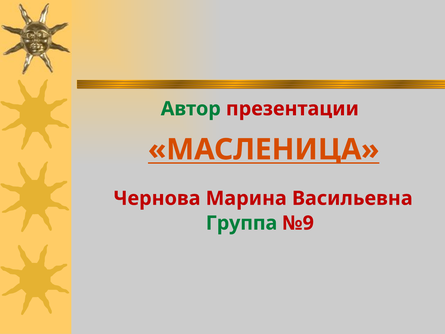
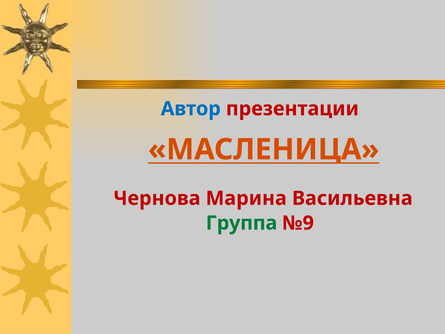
Автор colour: green -> blue
